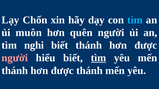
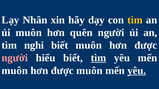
Chốn: Chốn -> Nhân
tìm at (135, 20) colour: light blue -> yellow
biết thánh: thánh -> muôn
thánh at (15, 71): thánh -> muôn
được thánh: thánh -> muôn
yêu at (137, 71) underline: none -> present
